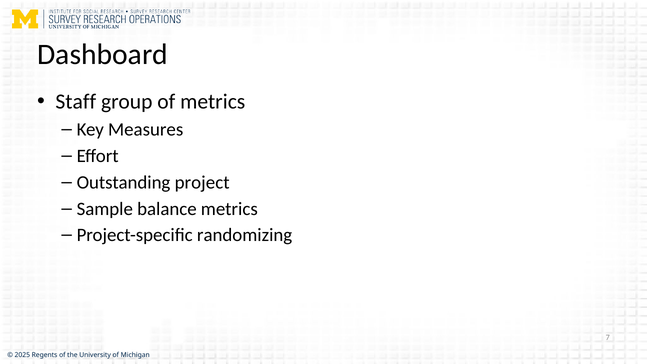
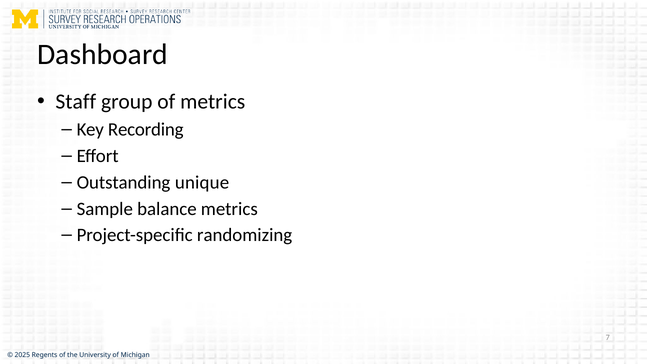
Measures: Measures -> Recording
project: project -> unique
